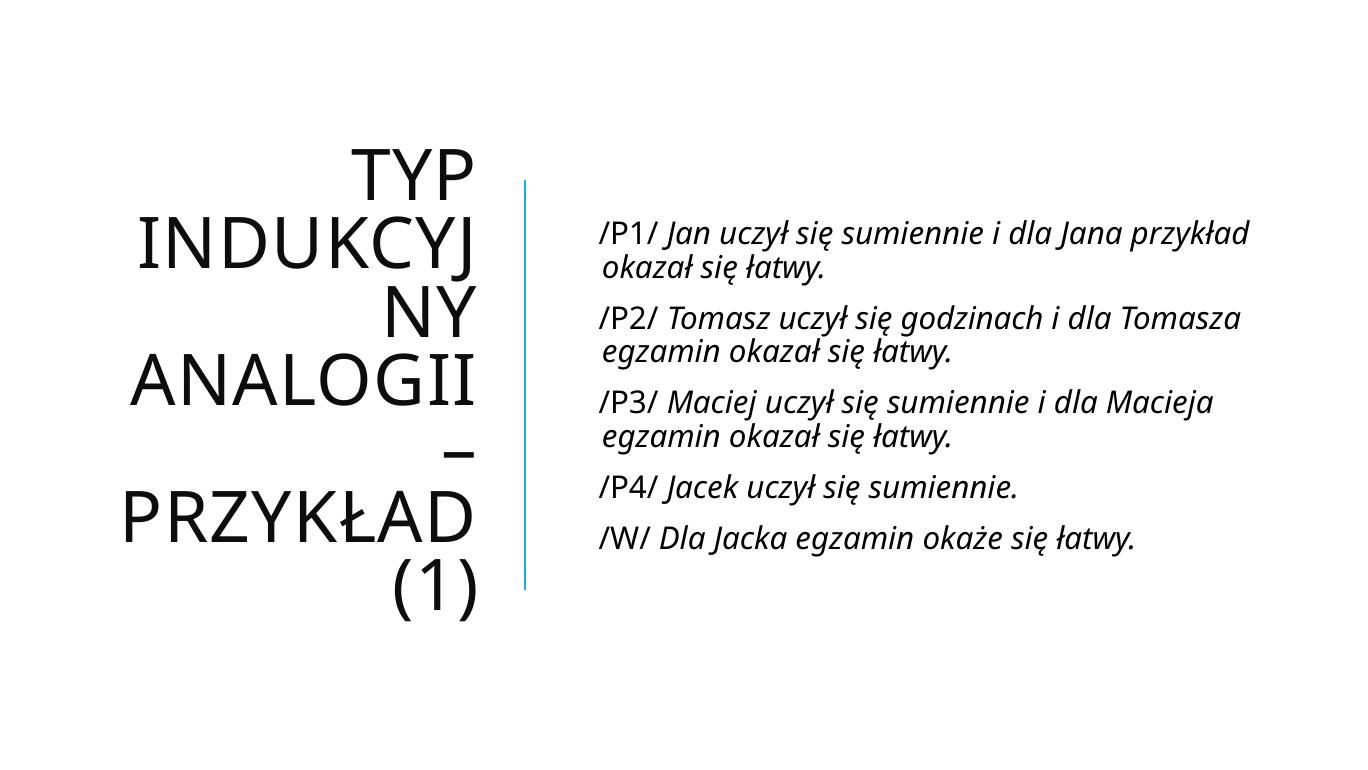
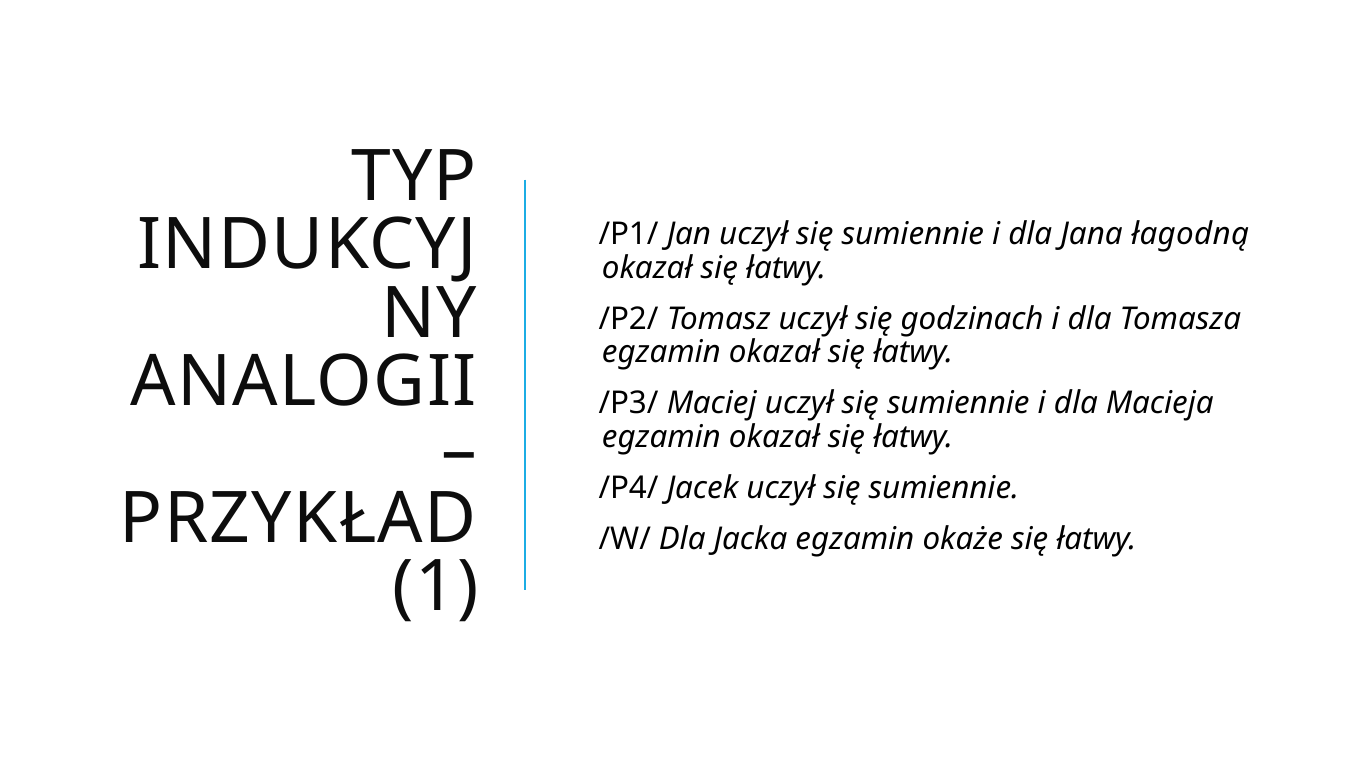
Jana przykład: przykład -> łagodną
